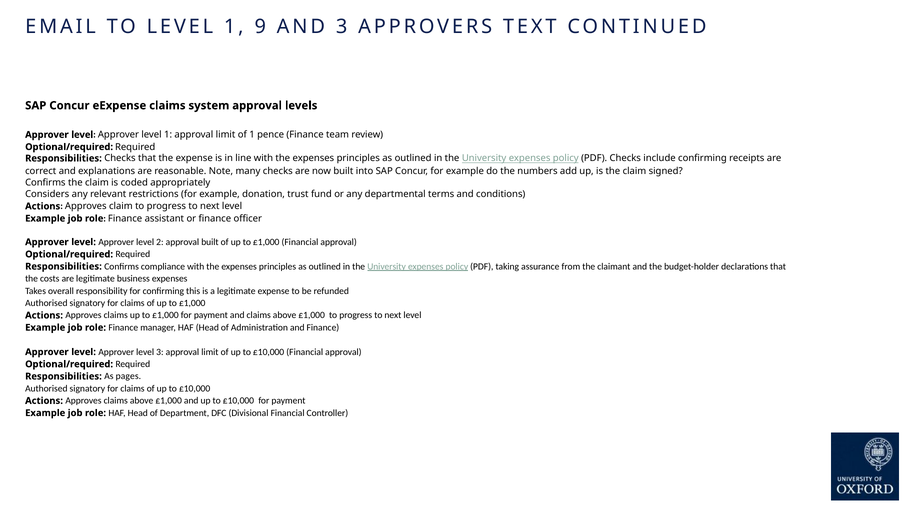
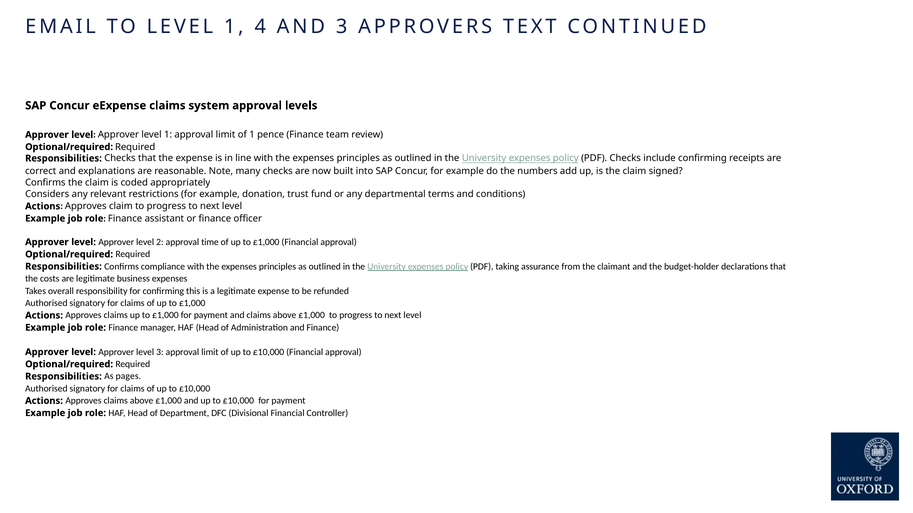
9: 9 -> 4
approval built: built -> time
